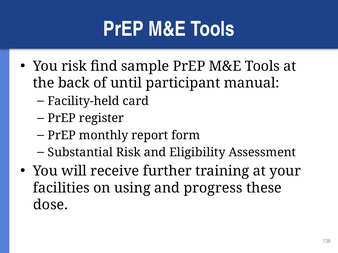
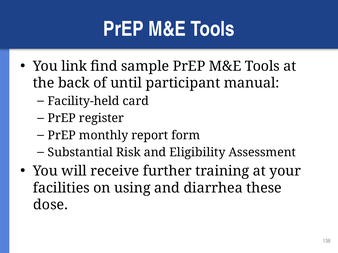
You risk: risk -> link
progress: progress -> diarrhea
